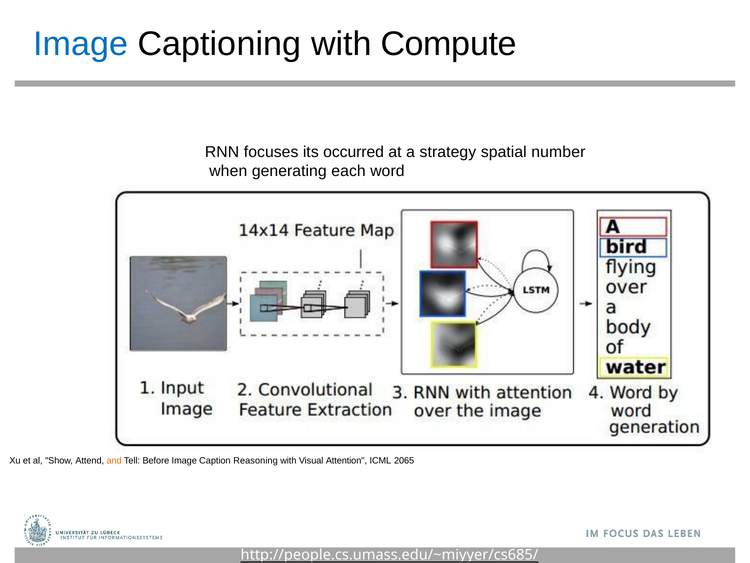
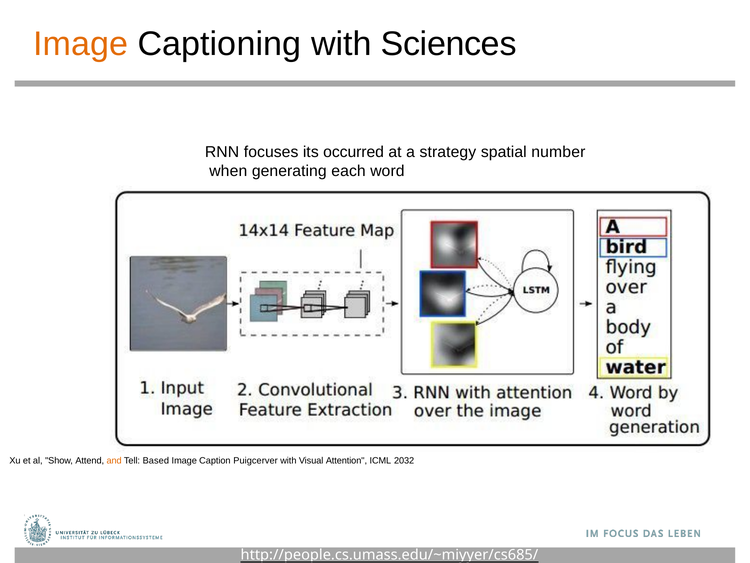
Image at (81, 44) colour: blue -> orange
Compute: Compute -> Sciences
Before: Before -> Based
Reasoning: Reasoning -> Puigcerver
2065: 2065 -> 2032
